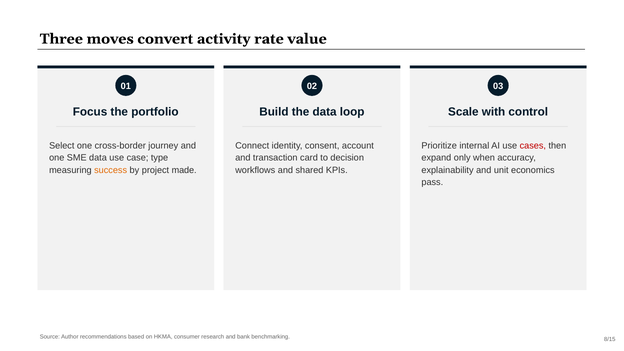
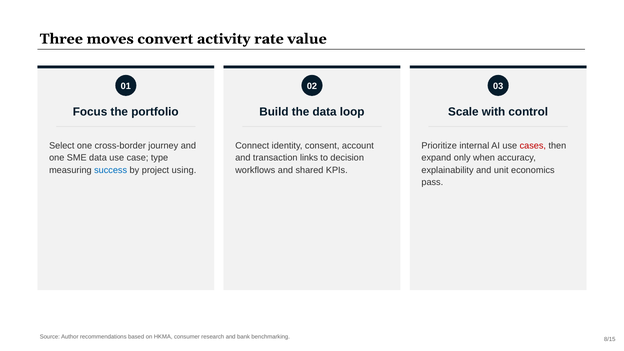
card: card -> links
success colour: orange -> blue
made: made -> using
